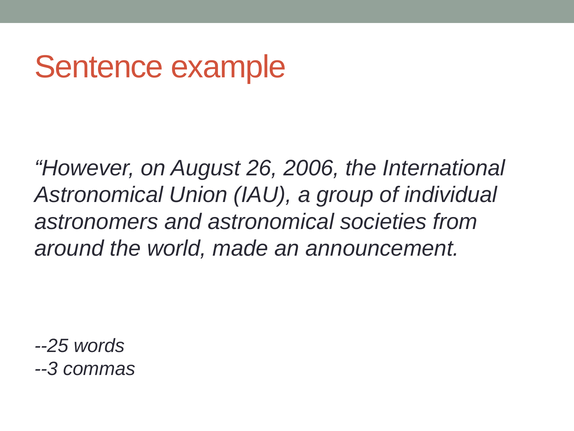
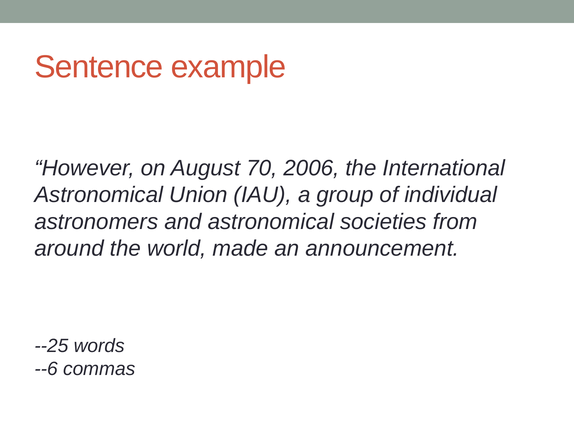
26: 26 -> 70
--3: --3 -> --6
